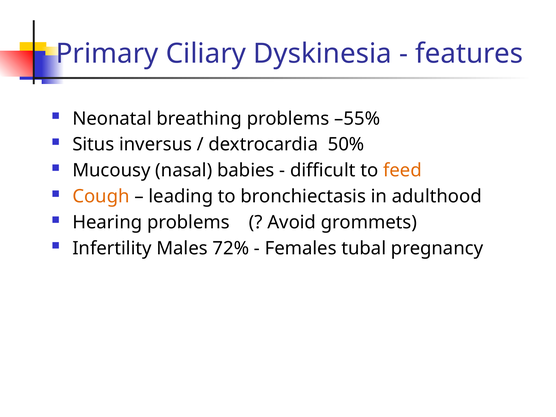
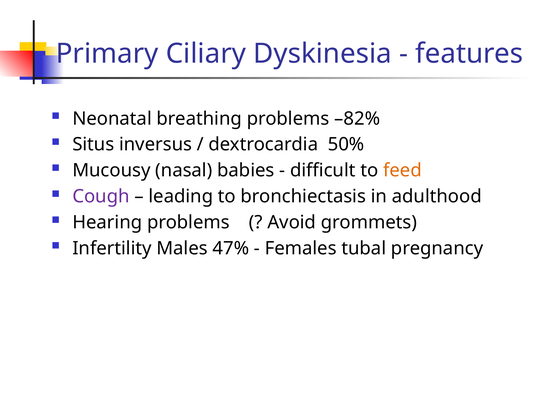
–55%: –55% -> –82%
Cough colour: orange -> purple
72%: 72% -> 47%
